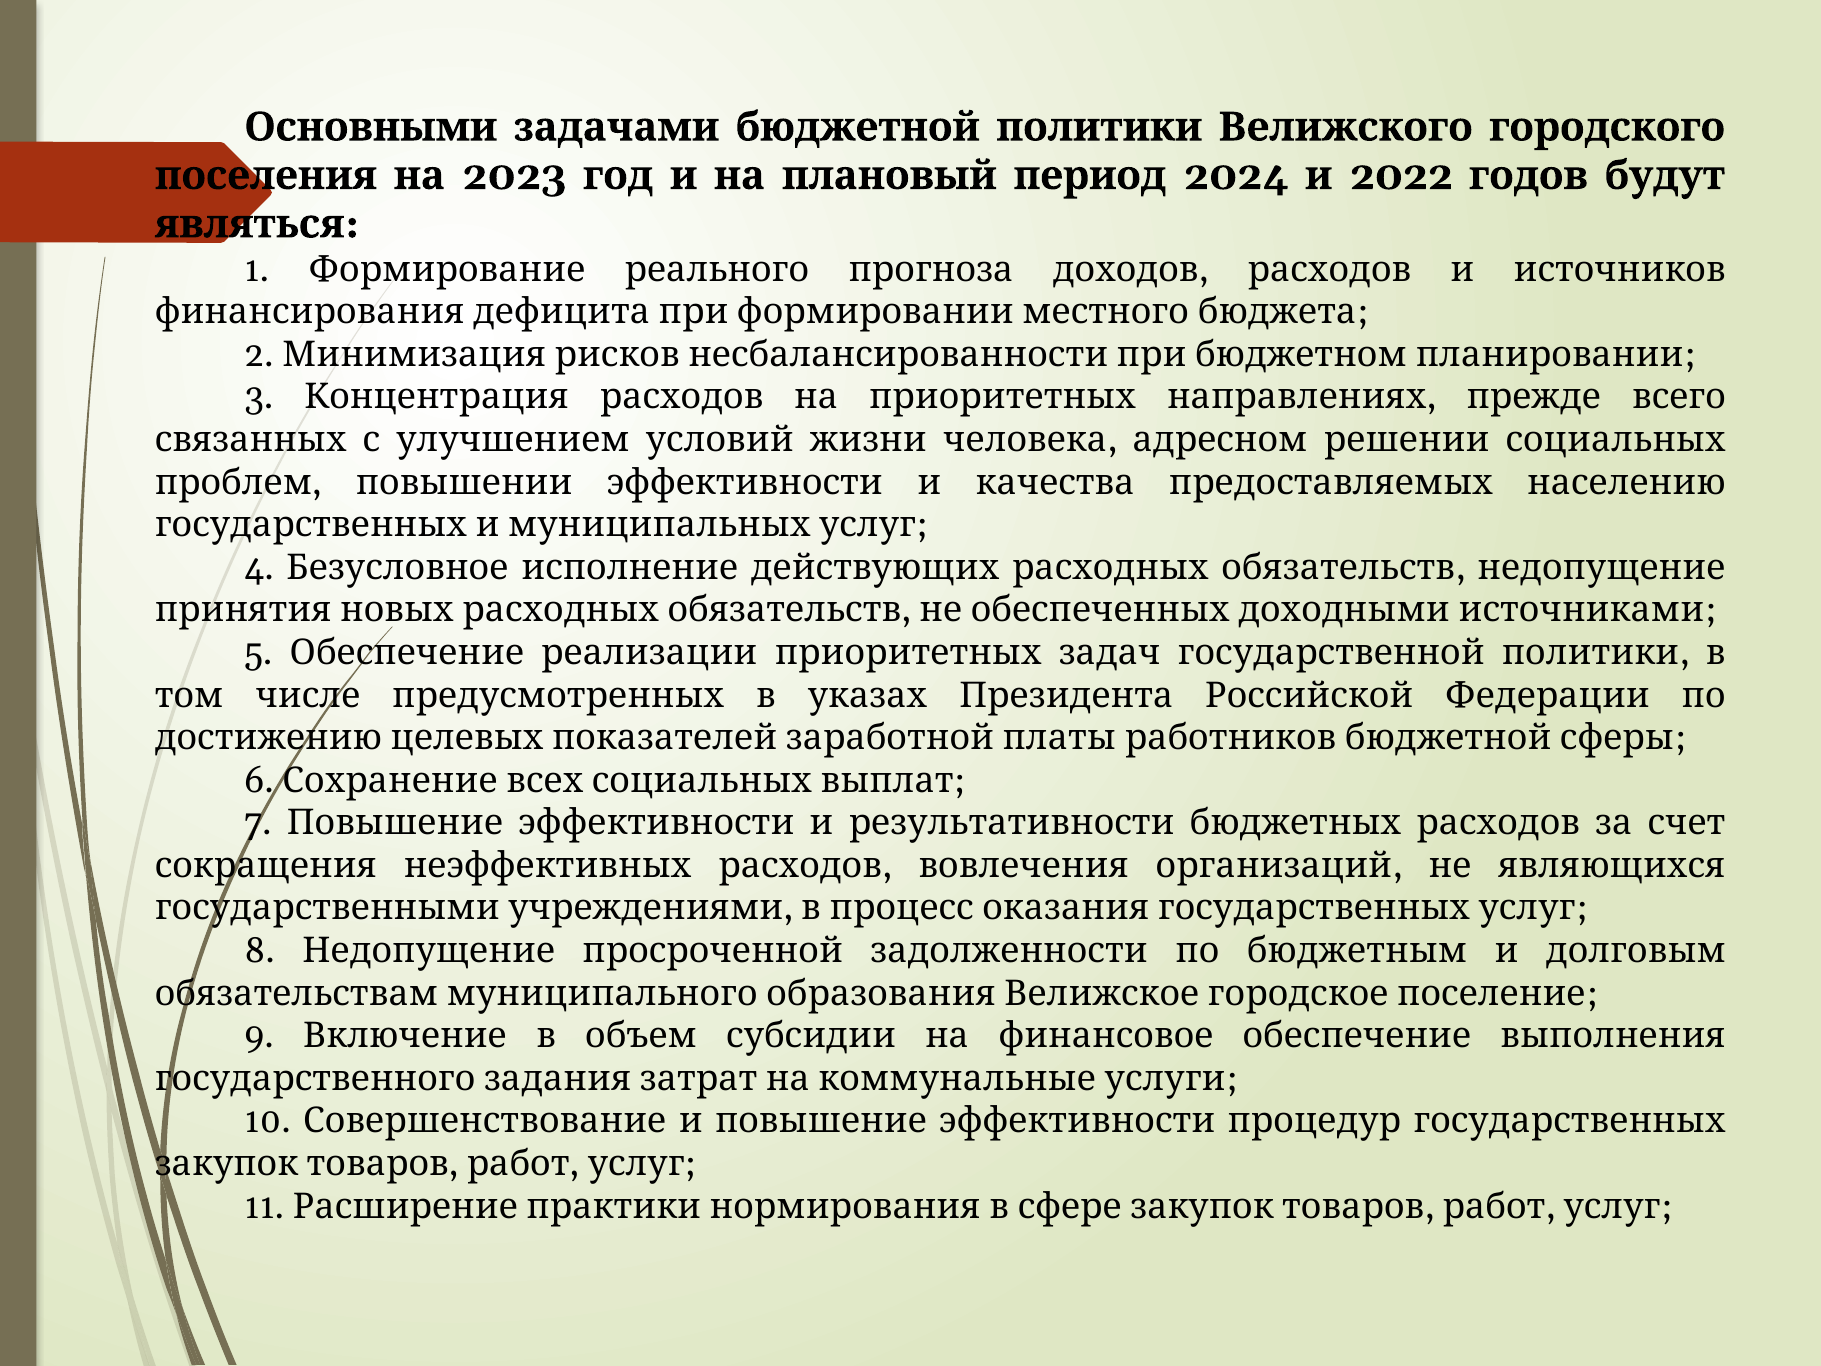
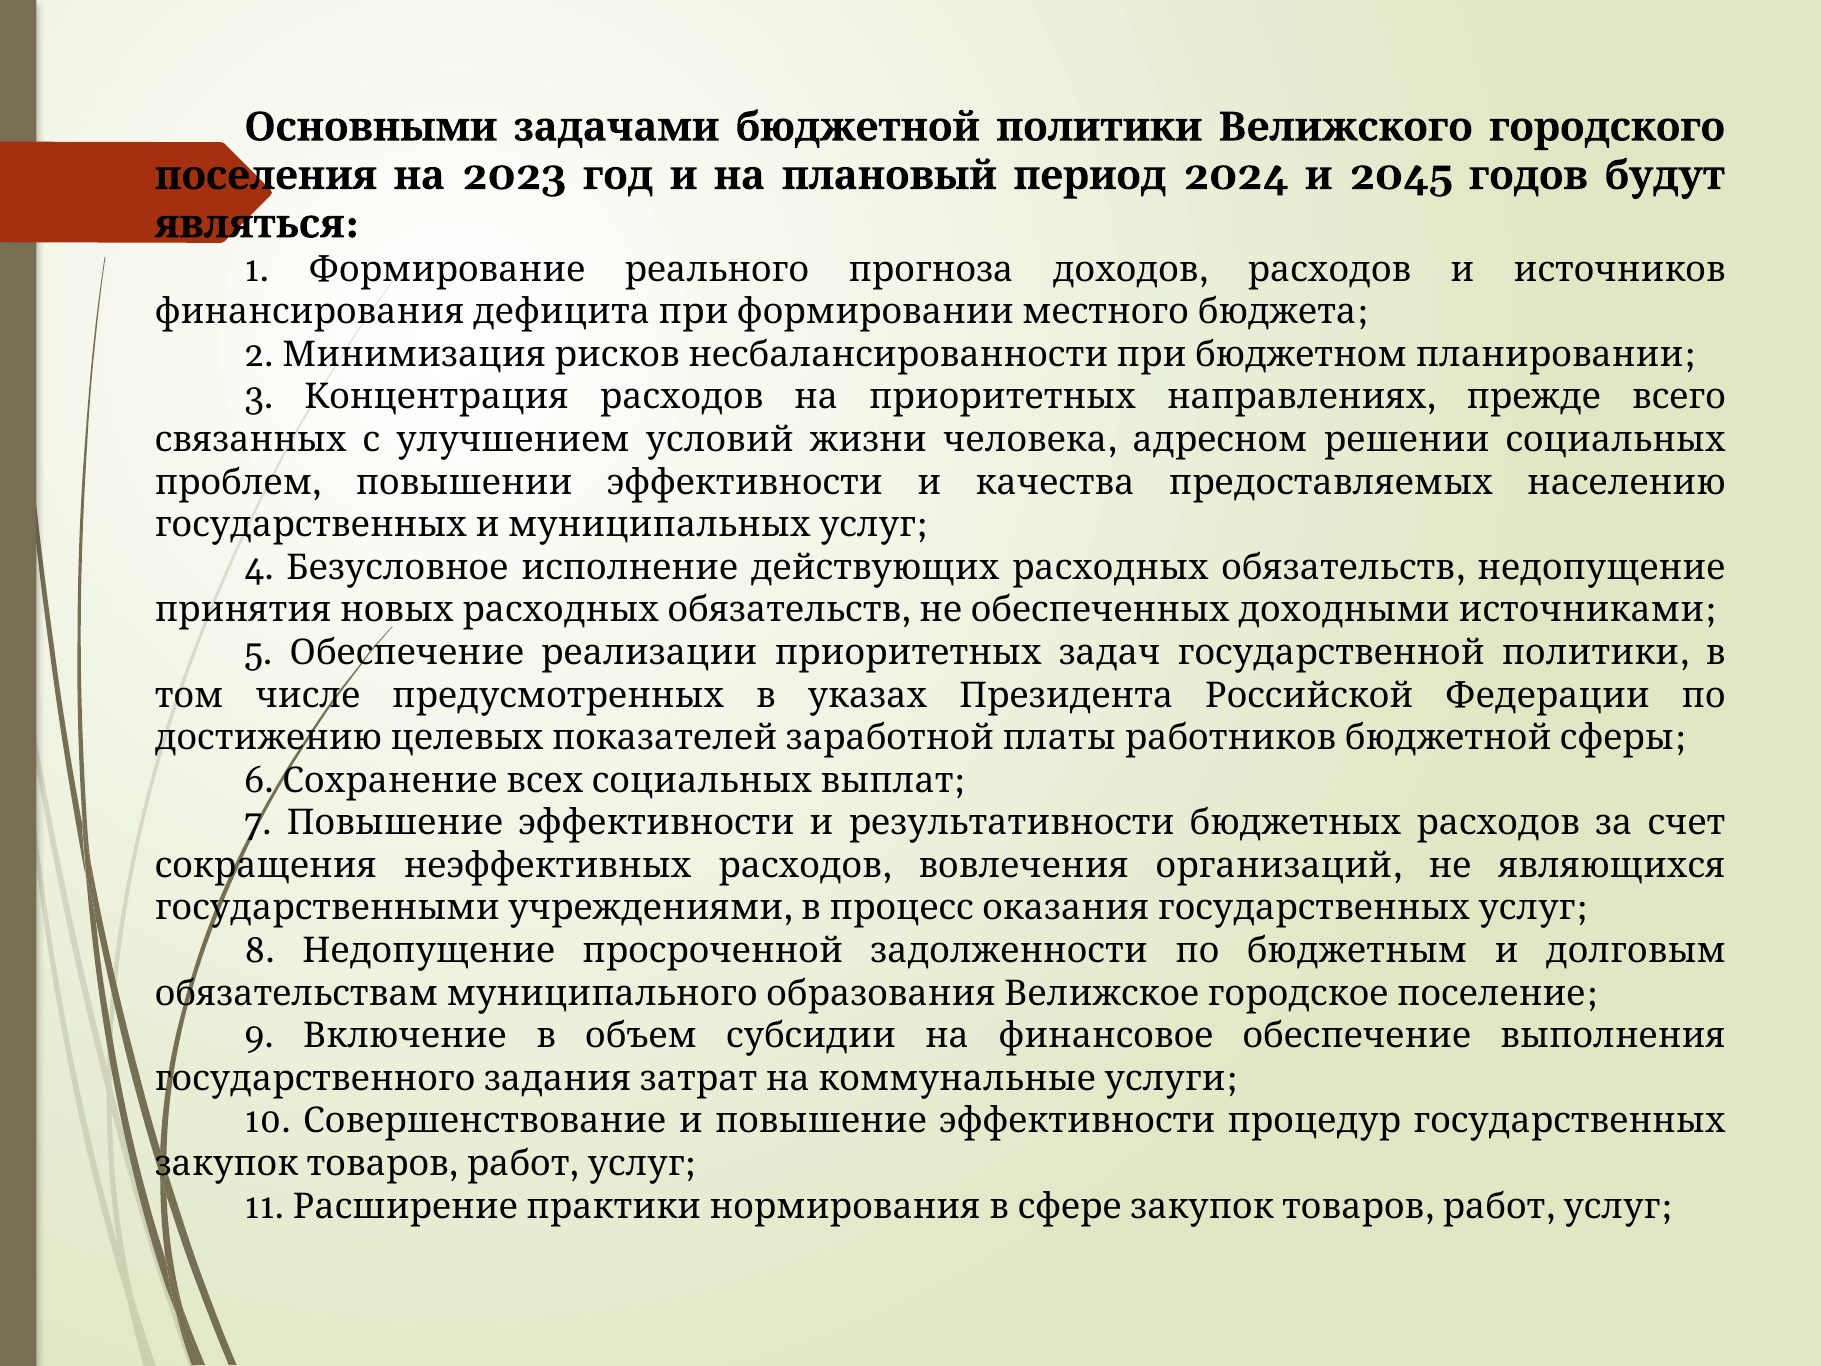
2022: 2022 -> 2045
